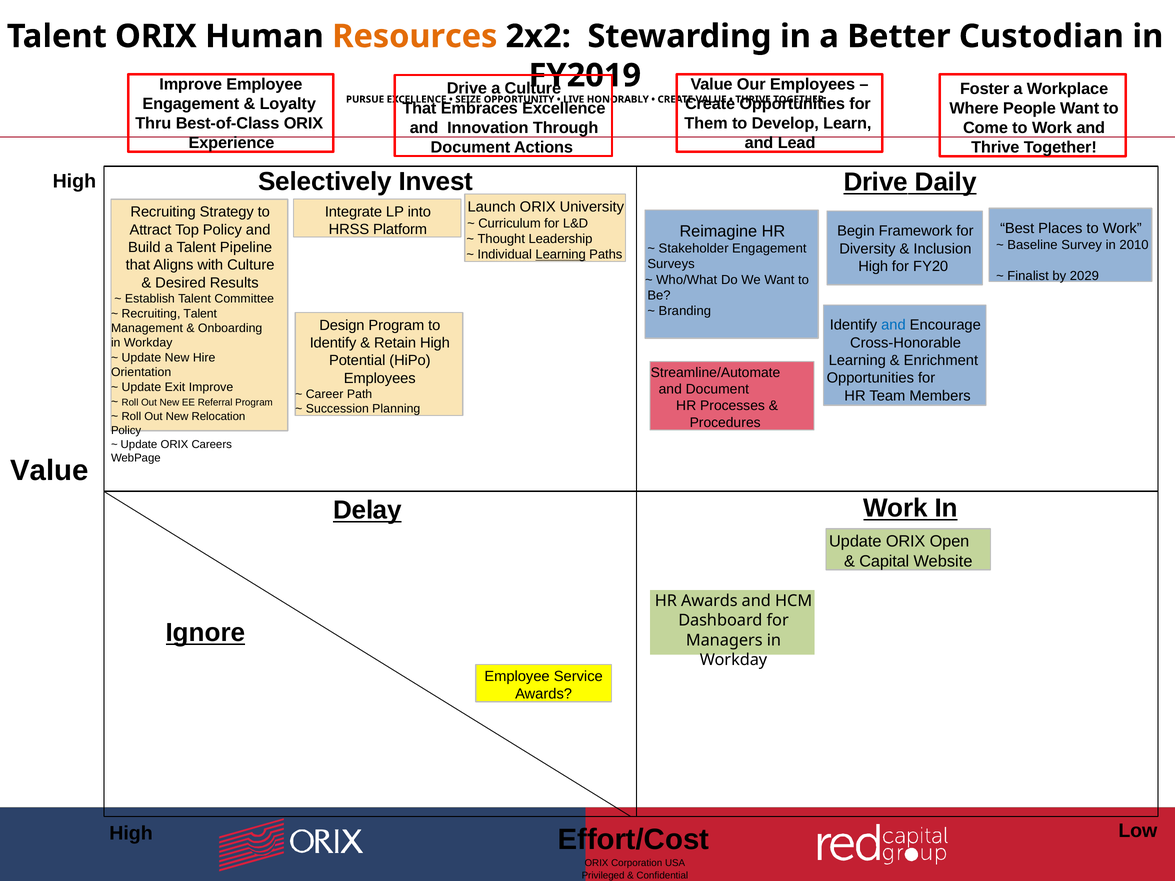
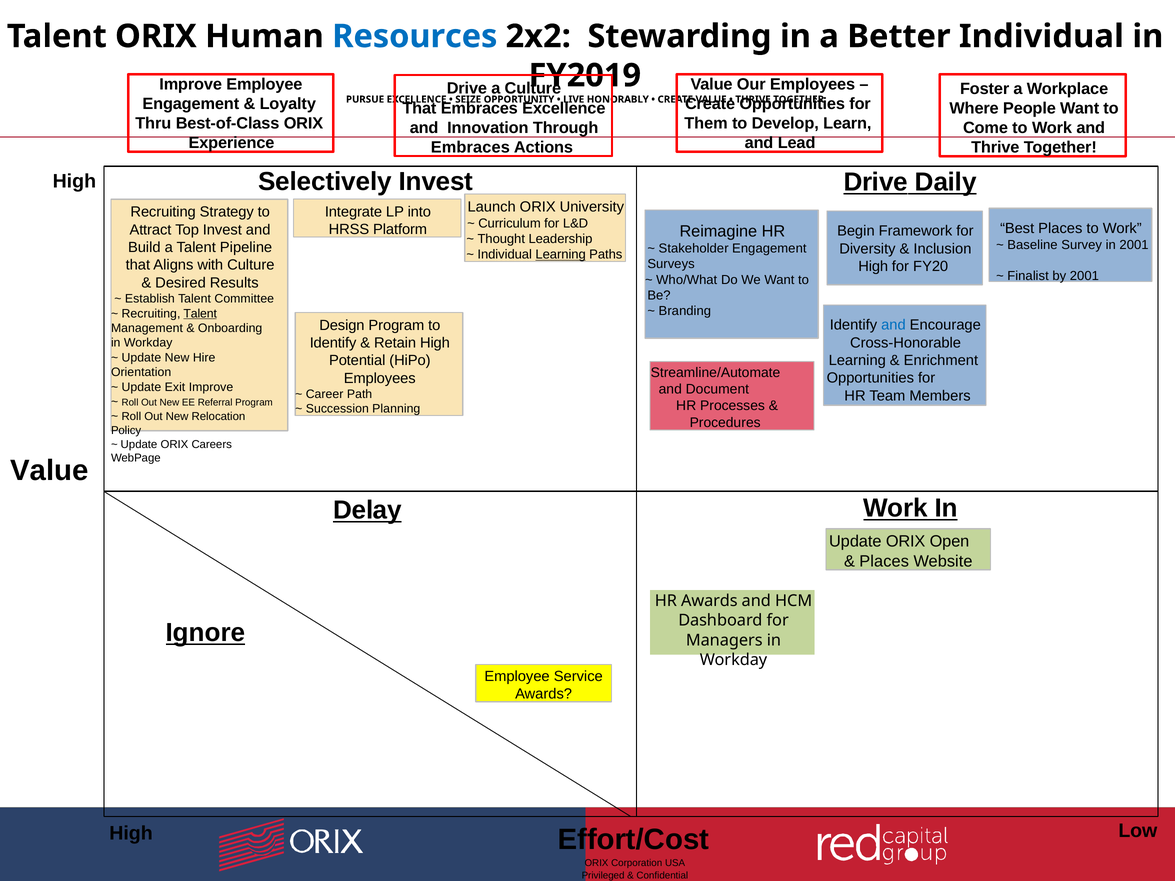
Resources colour: orange -> blue
Better Custodian: Custodian -> Individual
Document at (470, 147): Document -> Embraces
Top Policy: Policy -> Invest
in 2010: 2010 -> 2001
by 2029: 2029 -> 2001
Talent at (200, 314) underline: none -> present
Capital at (884, 561): Capital -> Places
